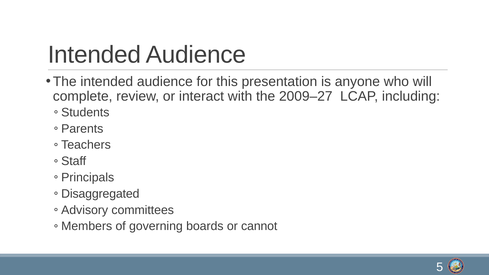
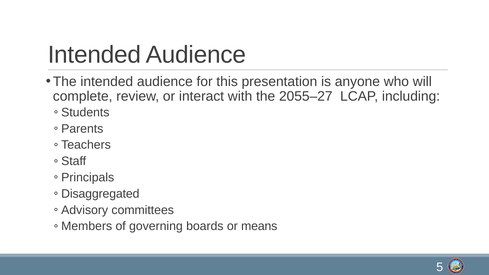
2009–27: 2009–27 -> 2055–27
cannot: cannot -> means
